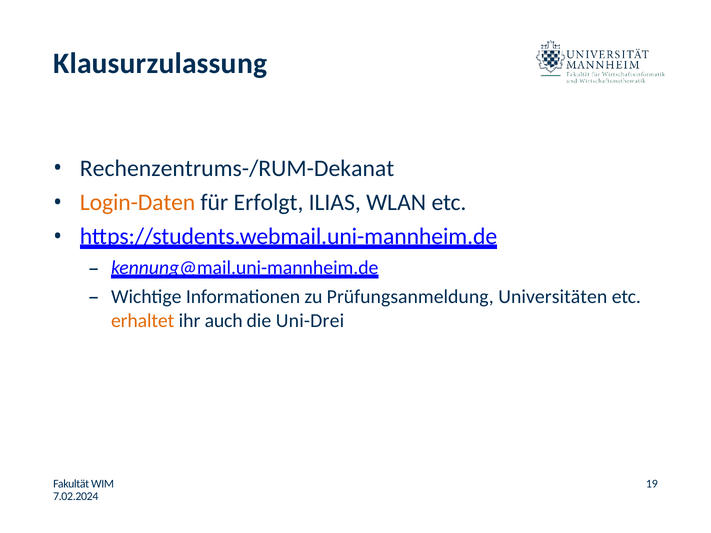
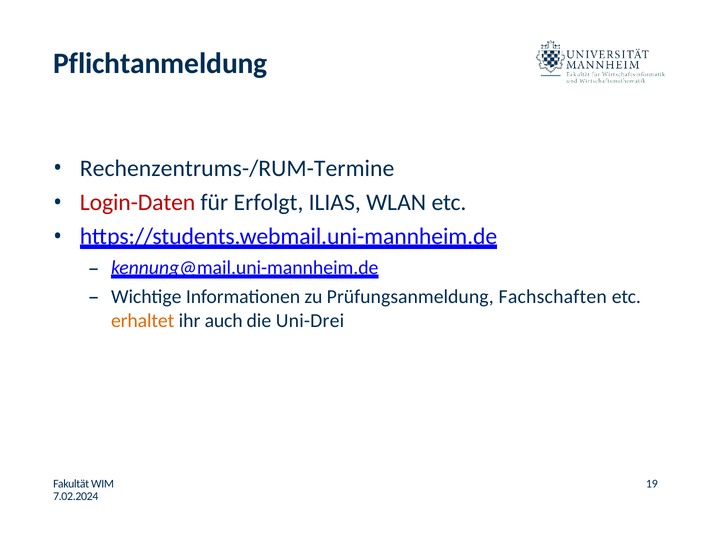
Klausurzulassung: Klausurzulassung -> Pflichtanmeldung
Rechenzentrums-/RUM-Dekanat: Rechenzentrums-/RUM-Dekanat -> Rechenzentrums-/RUM-Termine
Login-Daten colour: orange -> red
Universitäten: Universitäten -> Fachschaften
